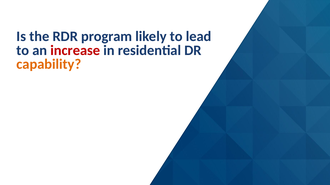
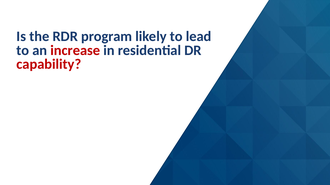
capability colour: orange -> red
